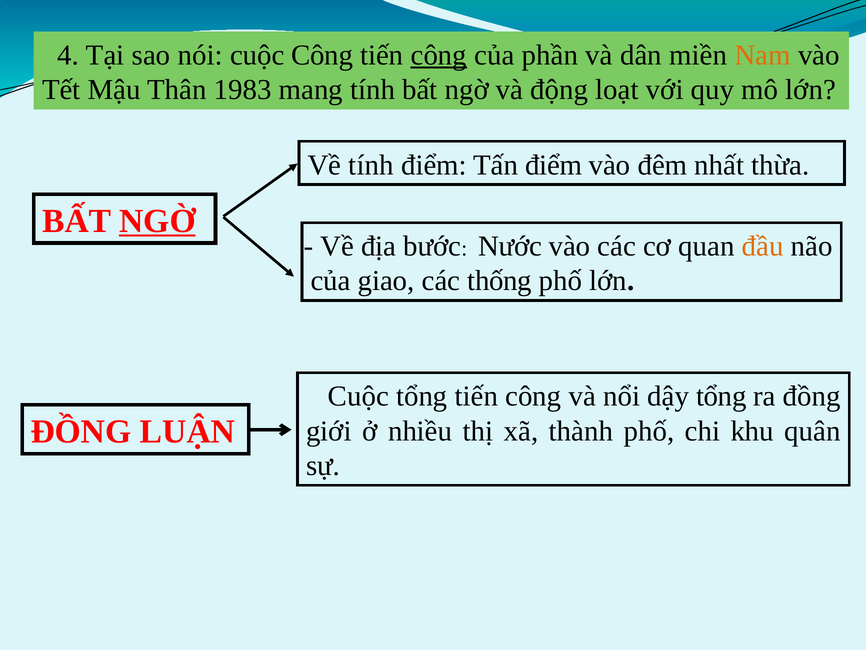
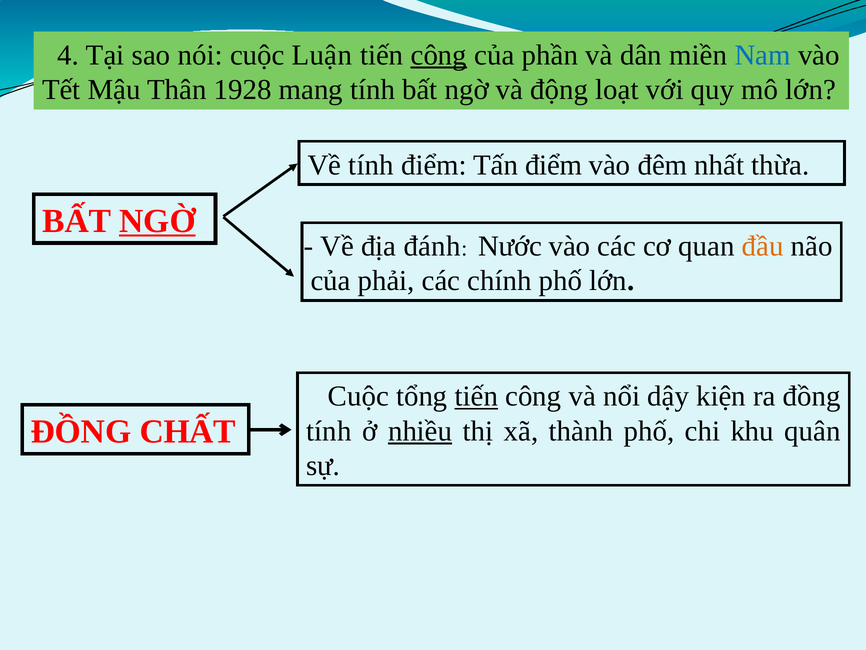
cuộc Công: Công -> Luận
Nam colour: orange -> blue
1983: 1983 -> 1928
bước: bước -> đánh
giao: giao -> phải
thống: thống -> chính
tiến at (476, 396) underline: none -> present
dậy tổng: tổng -> kiện
LUẬN: LUẬN -> CHẤT
giới at (329, 431): giới -> tính
nhiều underline: none -> present
